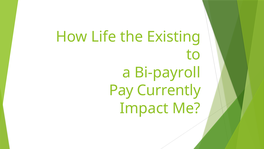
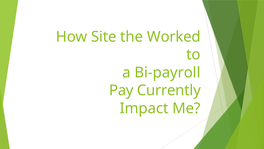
Life: Life -> Site
Existing: Existing -> Worked
